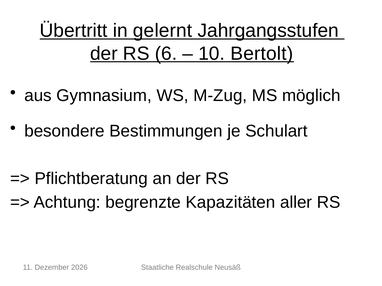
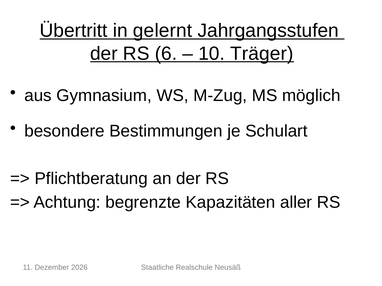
Bertolt: Bertolt -> Träger
